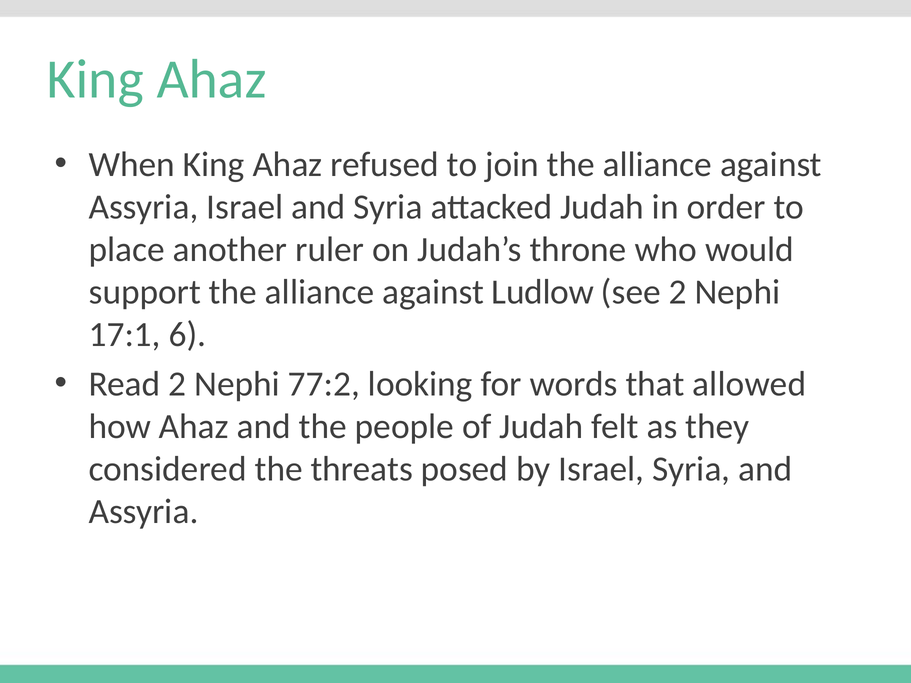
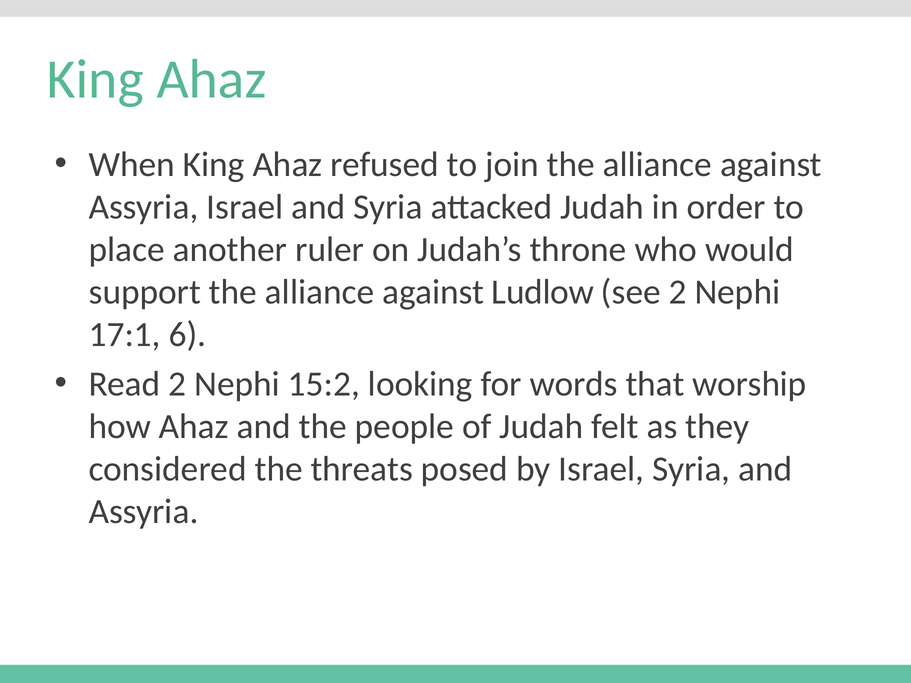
77:2: 77:2 -> 15:2
allowed: allowed -> worship
